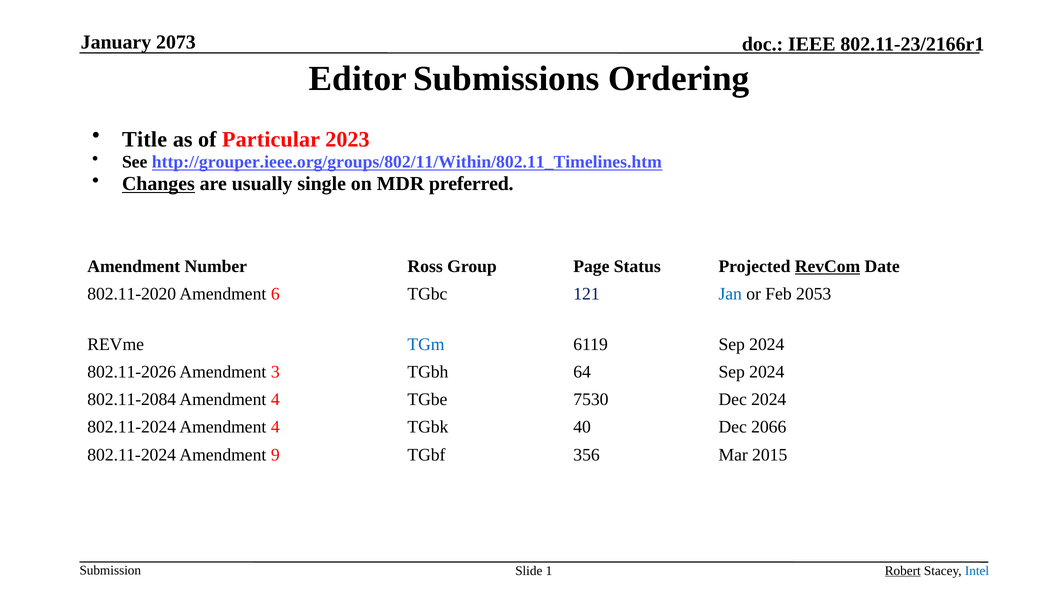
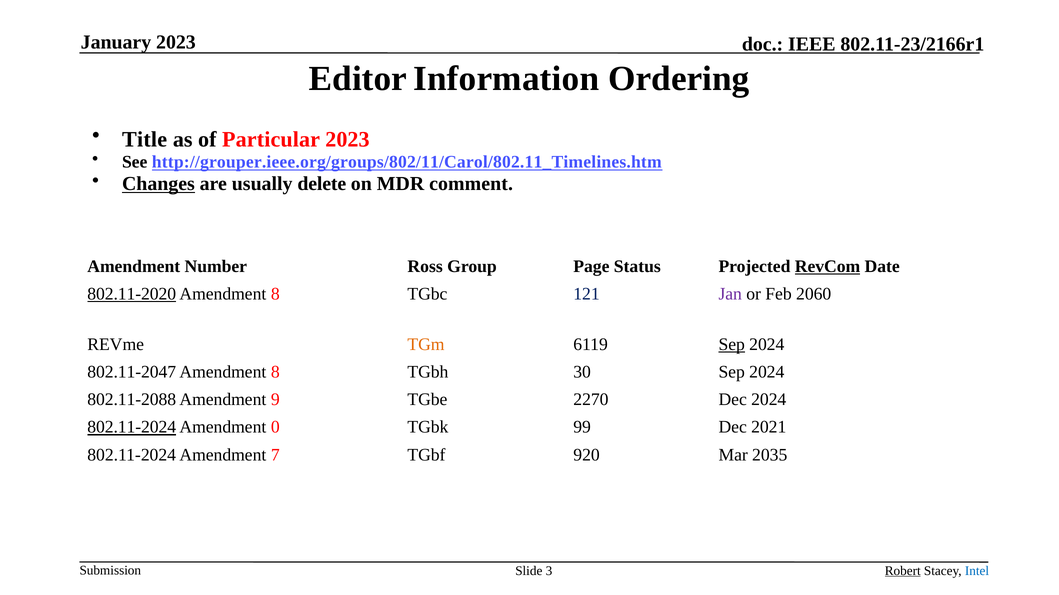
January 2073: 2073 -> 2023
Submissions: Submissions -> Information
http://grouper.ieee.org/groups/802/11/Within/802.11_Timelines.htm: http://grouper.ieee.org/groups/802/11/Within/802.11_Timelines.htm -> http://grouper.ieee.org/groups/802/11/Carol/802.11_Timelines.htm
single: single -> delete
preferred: preferred -> comment
802.11-2020 underline: none -> present
6 at (275, 294): 6 -> 8
Jan colour: blue -> purple
2053: 2053 -> 2060
TGm colour: blue -> orange
Sep at (732, 345) underline: none -> present
802.11-2026: 802.11-2026 -> 802.11-2047
3 at (275, 372): 3 -> 8
64: 64 -> 30
802.11-2084: 802.11-2084 -> 802.11-2088
4 at (275, 400): 4 -> 9
7530: 7530 -> 2270
802.11-2024 at (132, 428) underline: none -> present
4 at (275, 428): 4 -> 0
40: 40 -> 99
2066: 2066 -> 2021
9: 9 -> 7
356: 356 -> 920
2015: 2015 -> 2035
1: 1 -> 3
